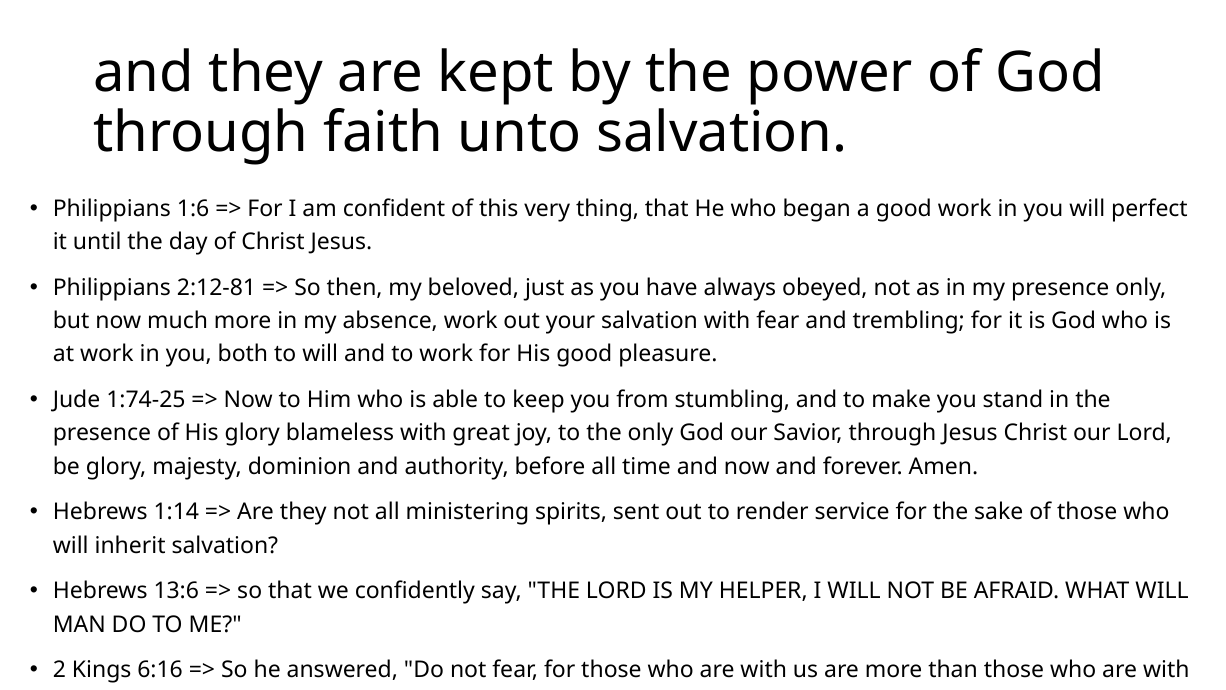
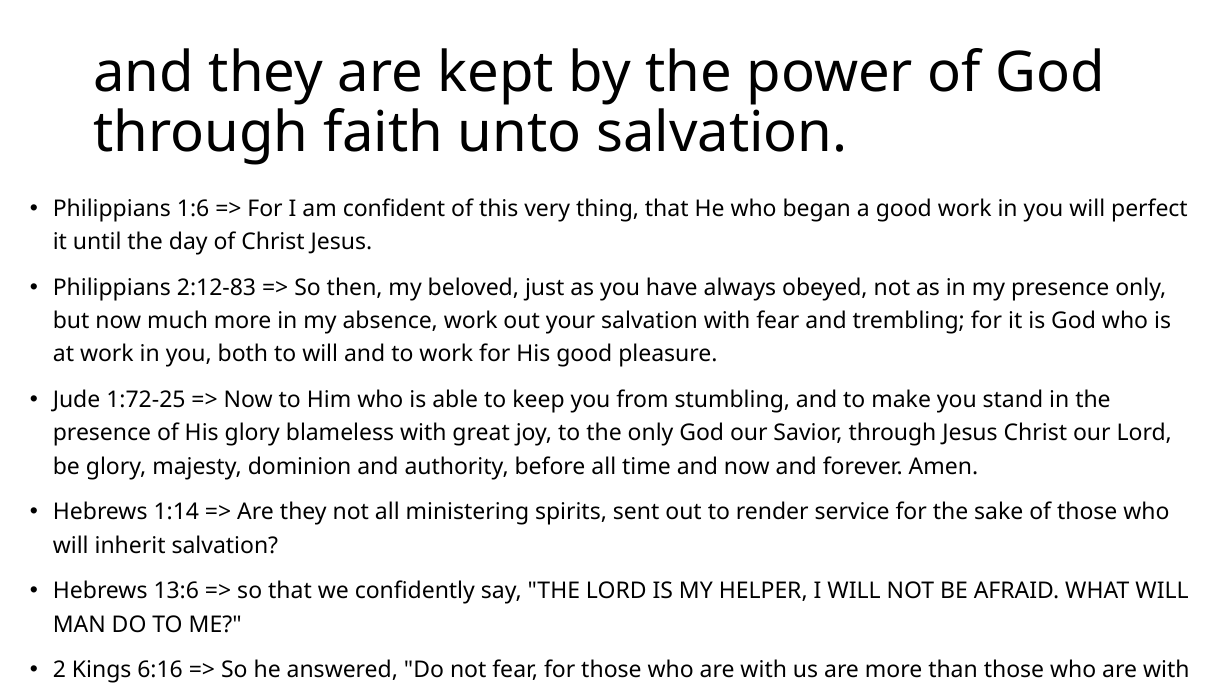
2:12-81: 2:12-81 -> 2:12-83
1:74-25: 1:74-25 -> 1:72-25
